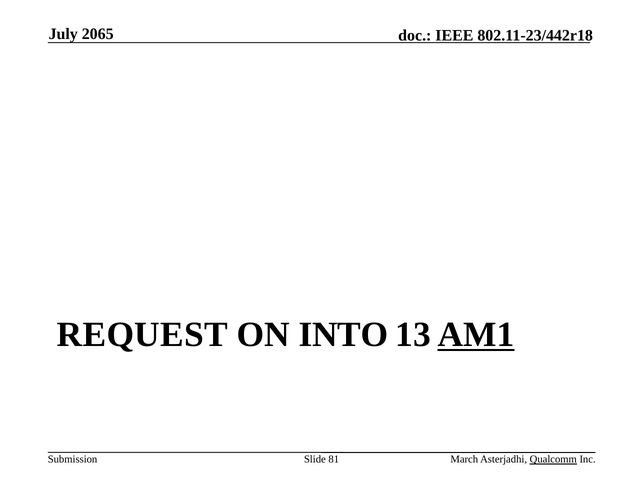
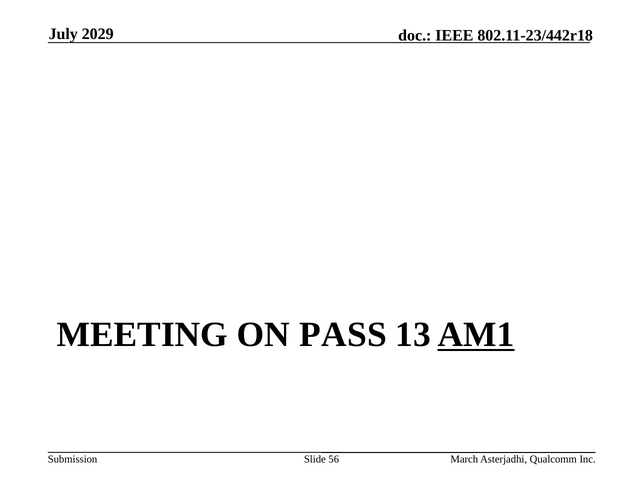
2065: 2065 -> 2029
REQUEST: REQUEST -> MEETING
INTO: INTO -> PASS
81: 81 -> 56
Qualcomm underline: present -> none
